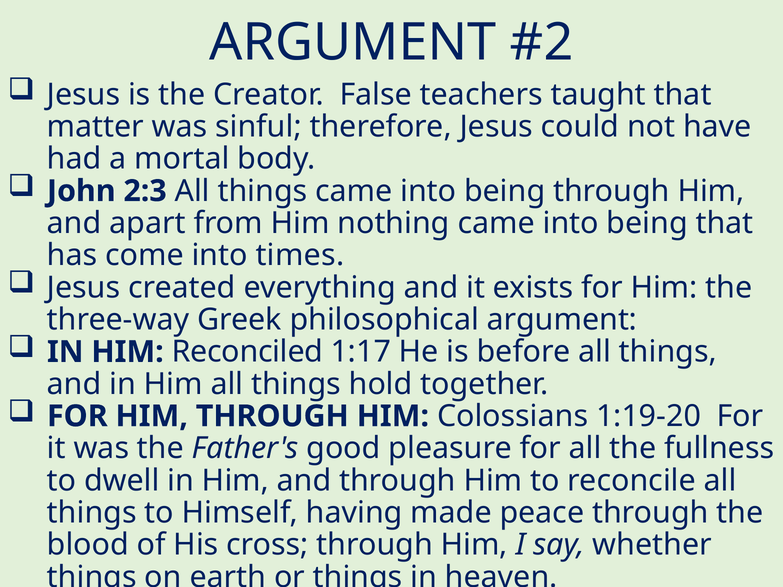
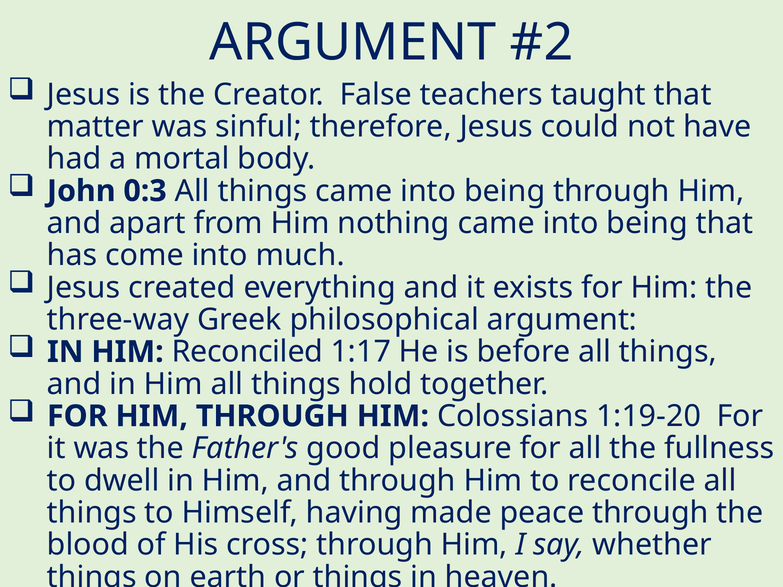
2:3: 2:3 -> 0:3
times: times -> much
